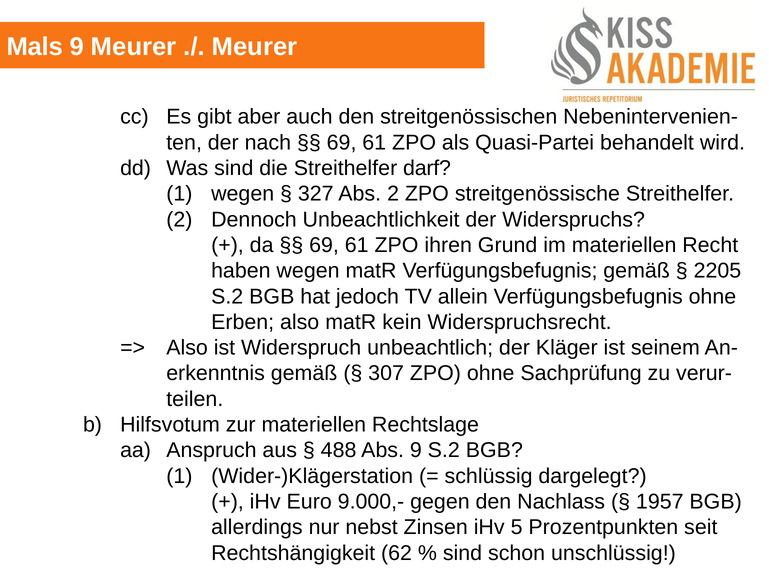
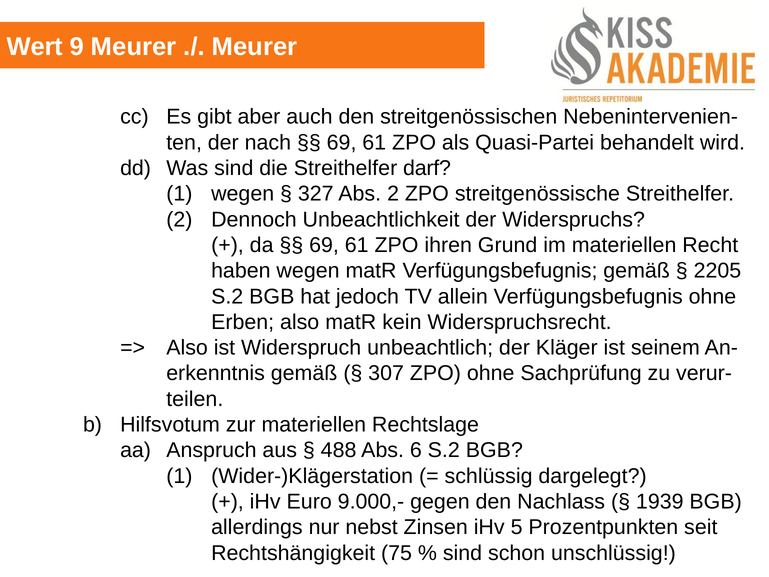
Mals: Mals -> Wert
Abs 9: 9 -> 6
1957: 1957 -> 1939
62: 62 -> 75
